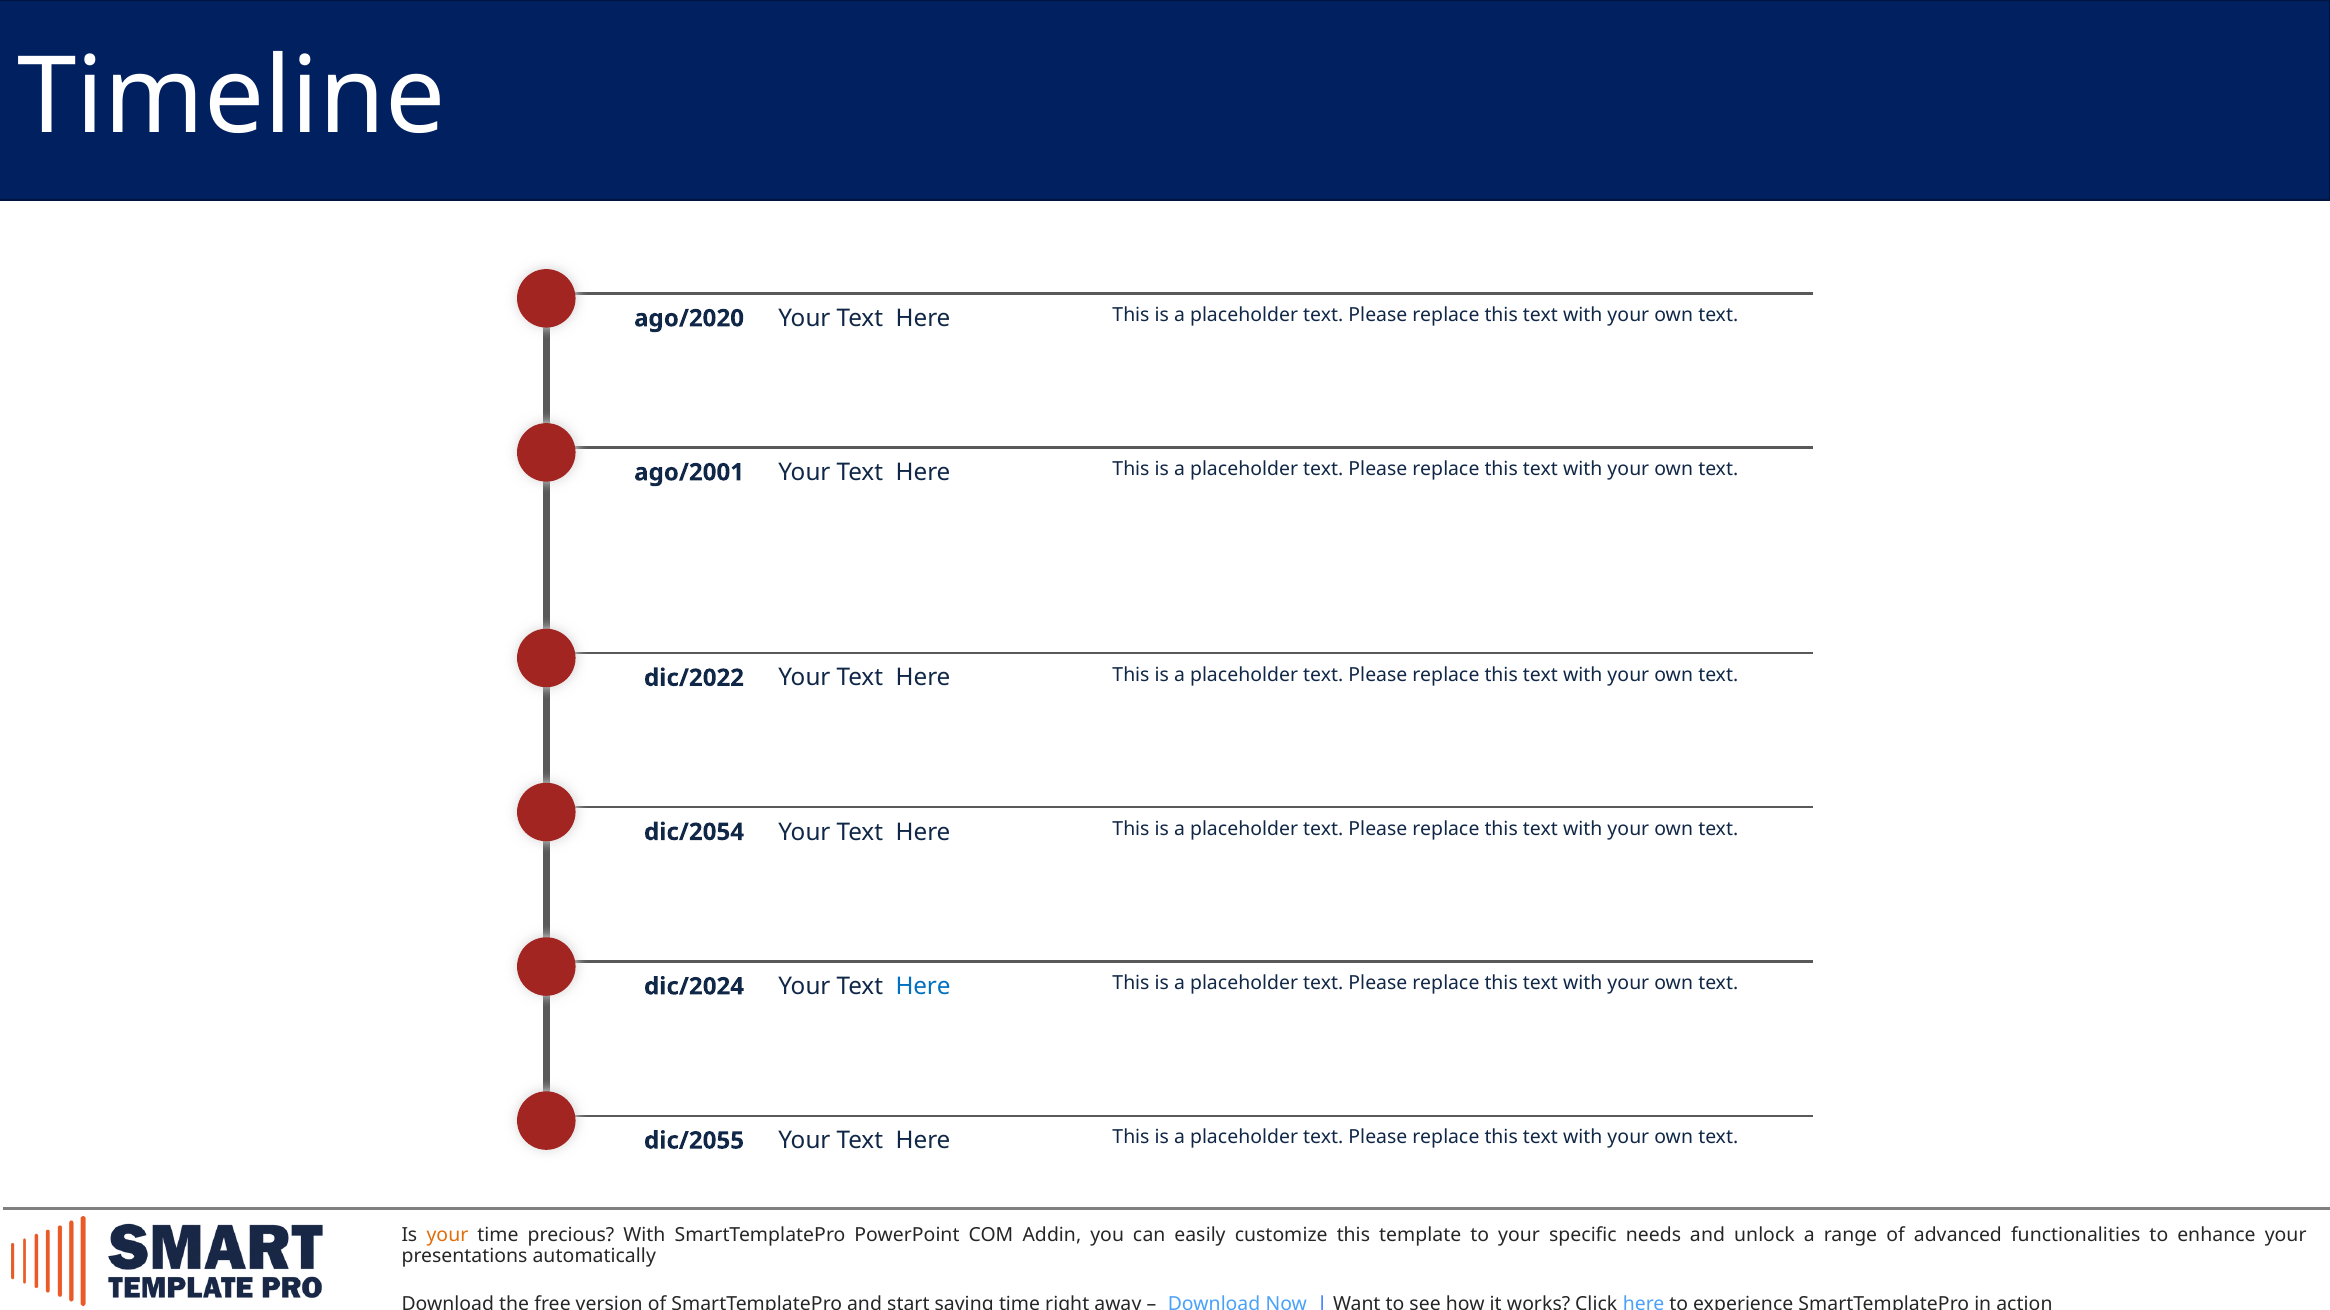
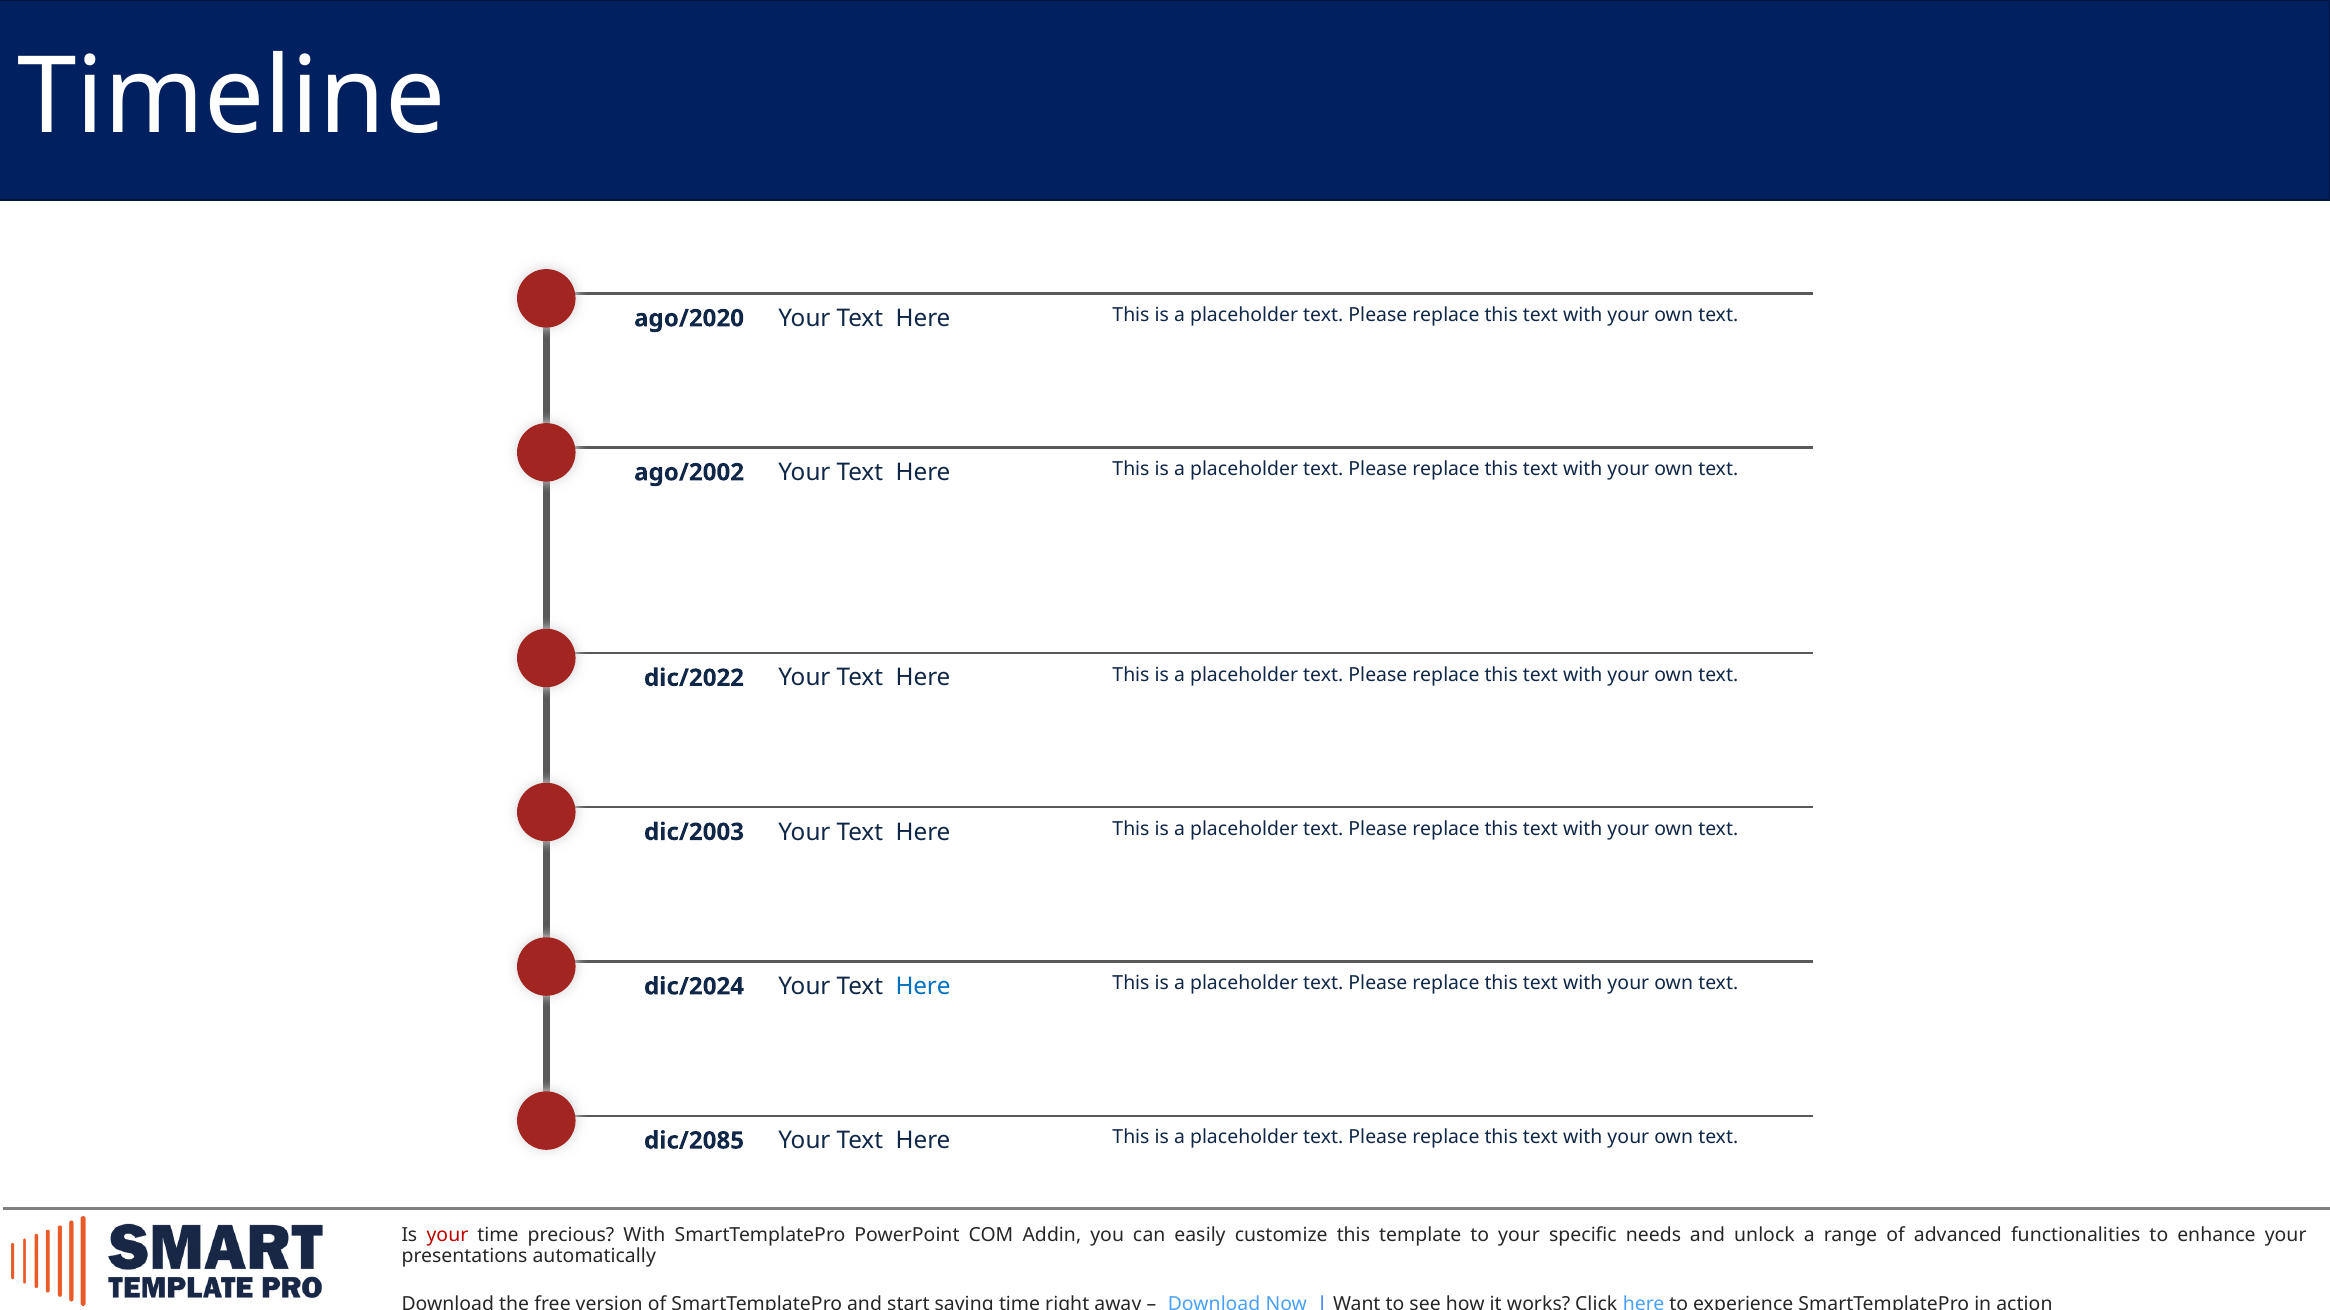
ago/2001: ago/2001 -> ago/2002
dic/2054: dic/2054 -> dic/2003
dic/2055: dic/2055 -> dic/2085
your at (447, 1236) colour: orange -> red
